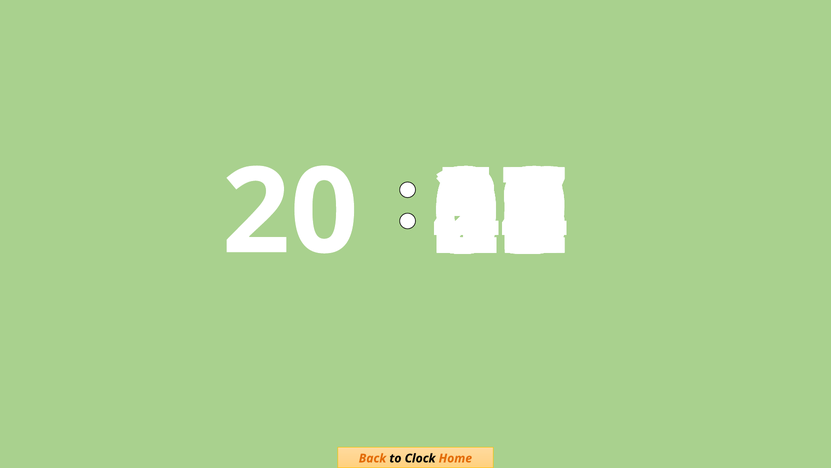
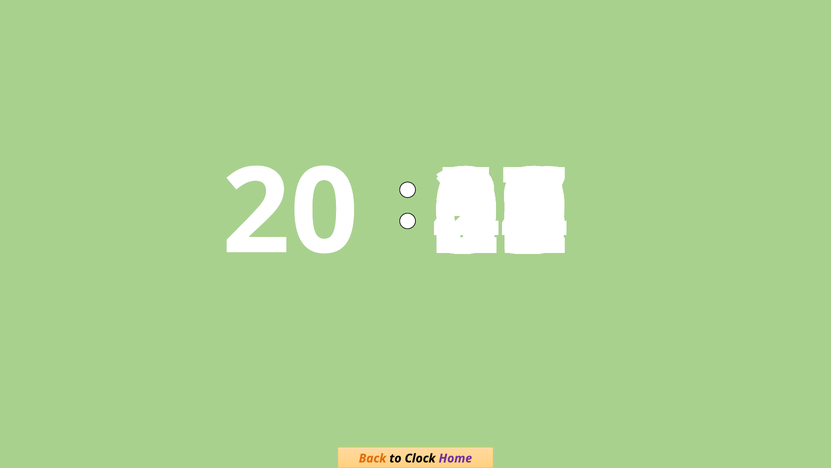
Home colour: orange -> purple
